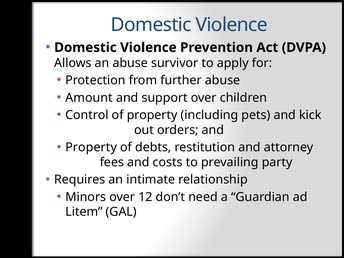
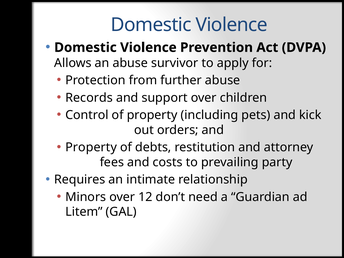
Amount: Amount -> Records
